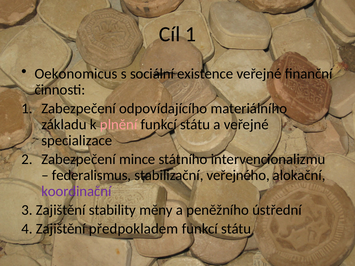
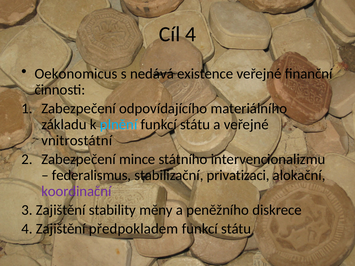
Cíl 1: 1 -> 4
sociální: sociální -> nedává
plnění colour: pink -> light blue
specializace: specializace -> vnitrostátní
veřejného: veřejného -> privatizaci
ústřední: ústřední -> diskrece
